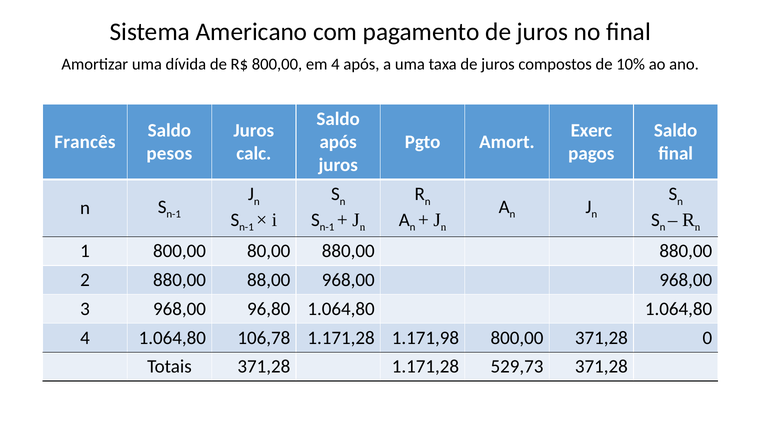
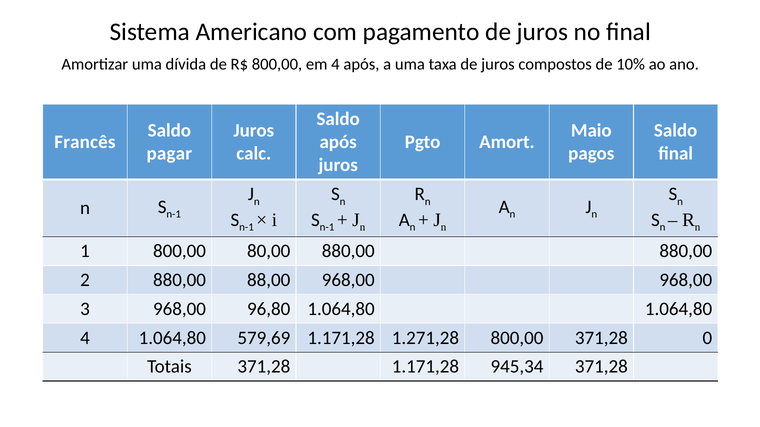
Exerc: Exerc -> Maio
pesos: pesos -> pagar
106,78: 106,78 -> 579,69
1.171,98: 1.171,98 -> 1.271,28
529,73: 529,73 -> 945,34
